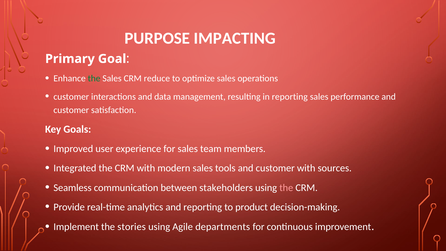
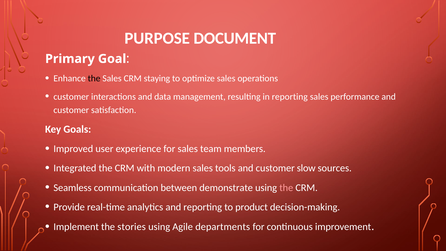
IMPACTING: IMPACTING -> DOCUMENT
the at (94, 79) colour: green -> black
reduce: reduce -> staying
customer with: with -> slow
stakeholders: stakeholders -> demonstrate
